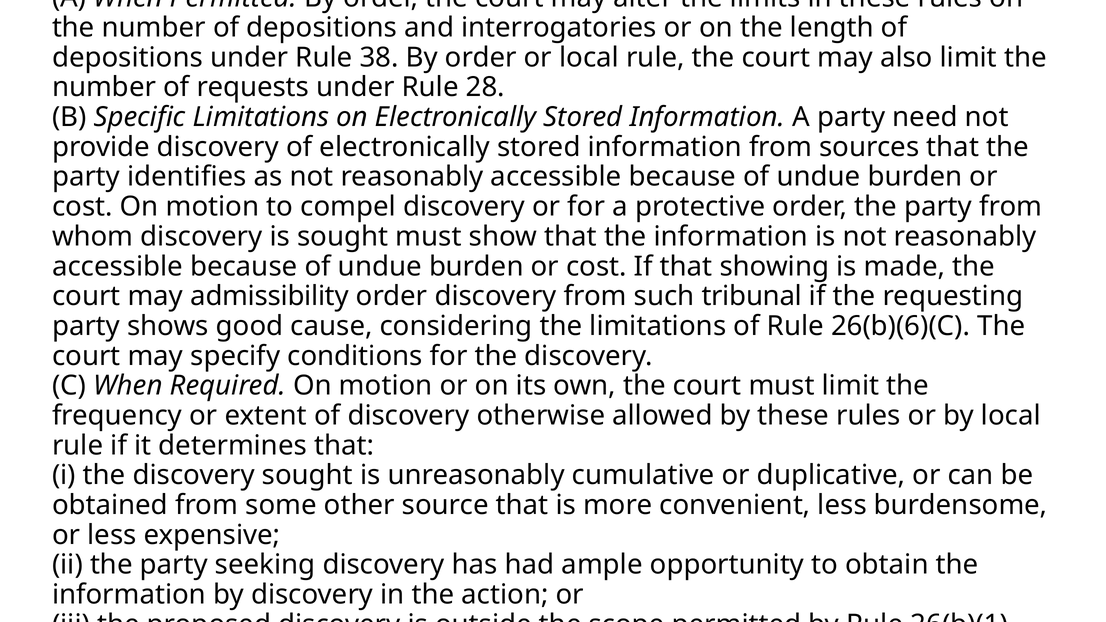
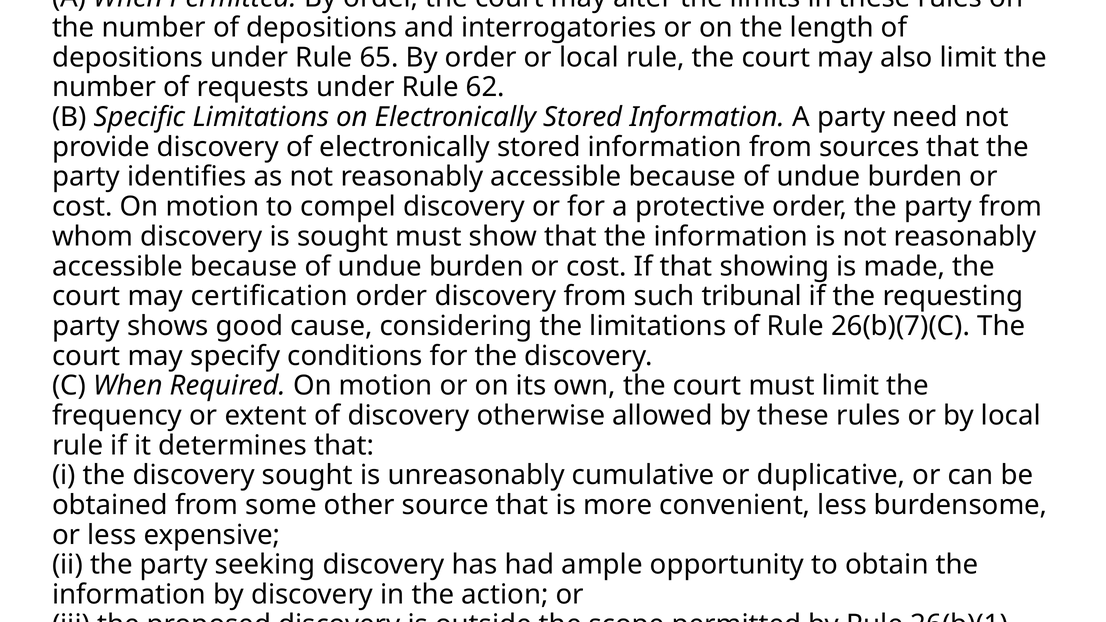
38: 38 -> 65
28: 28 -> 62
admissibility: admissibility -> certification
26(b)(6)(C: 26(b)(6)(C -> 26(b)(7)(C
